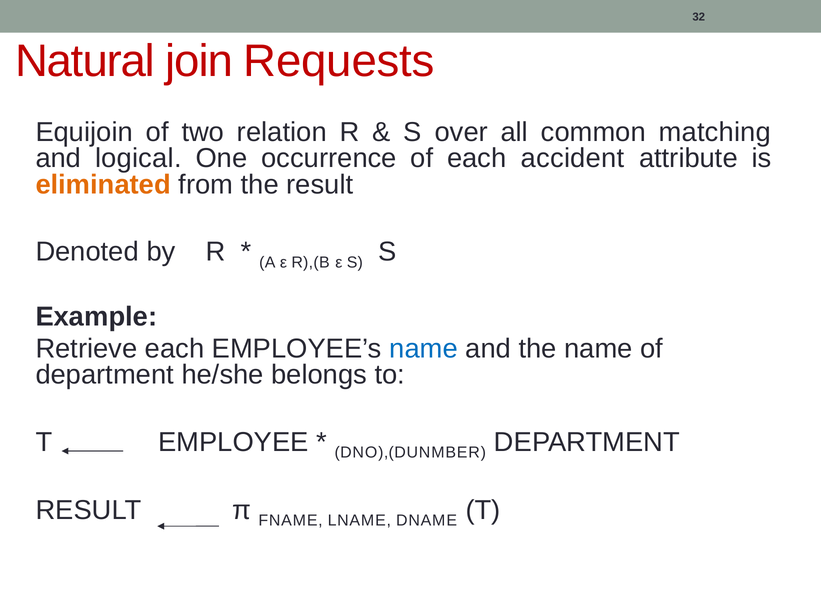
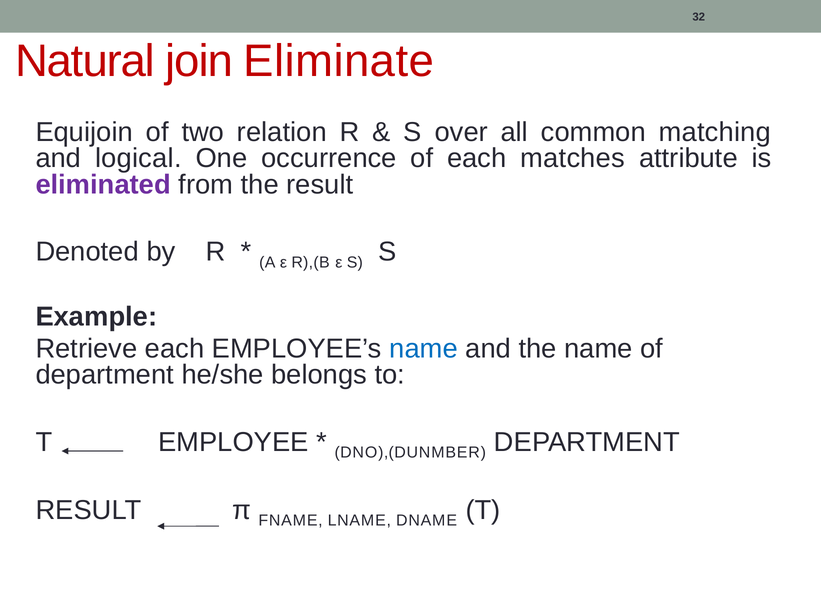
Requests: Requests -> Eliminate
accident: accident -> matches
eliminated colour: orange -> purple
